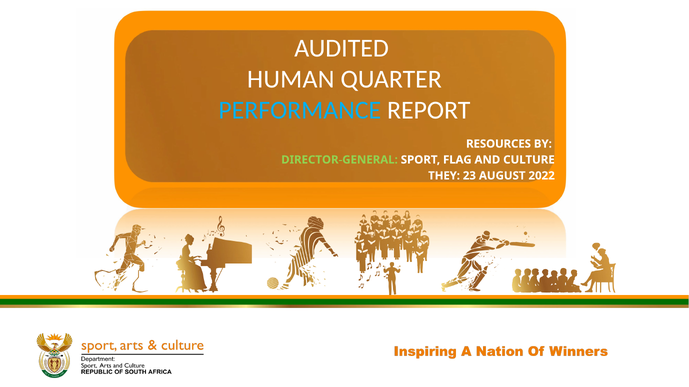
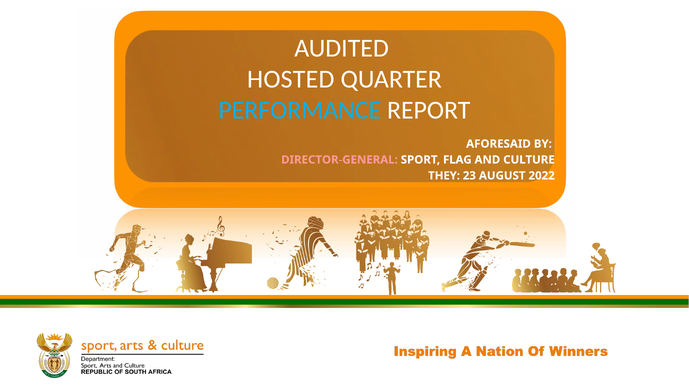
HUMAN: HUMAN -> HOSTED
RESOURCES: RESOURCES -> AFORESAID
DIRECTOR-GENERAL colour: light green -> pink
